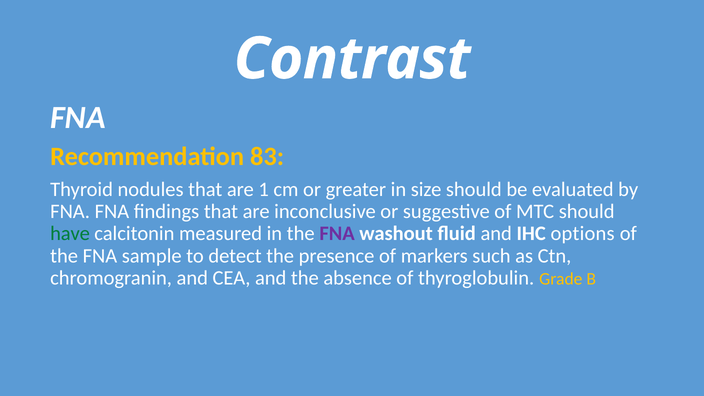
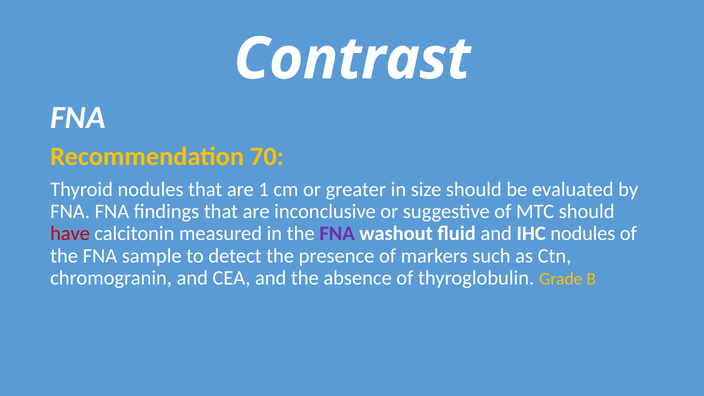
83: 83 -> 70
have colour: green -> red
IHC options: options -> nodules
